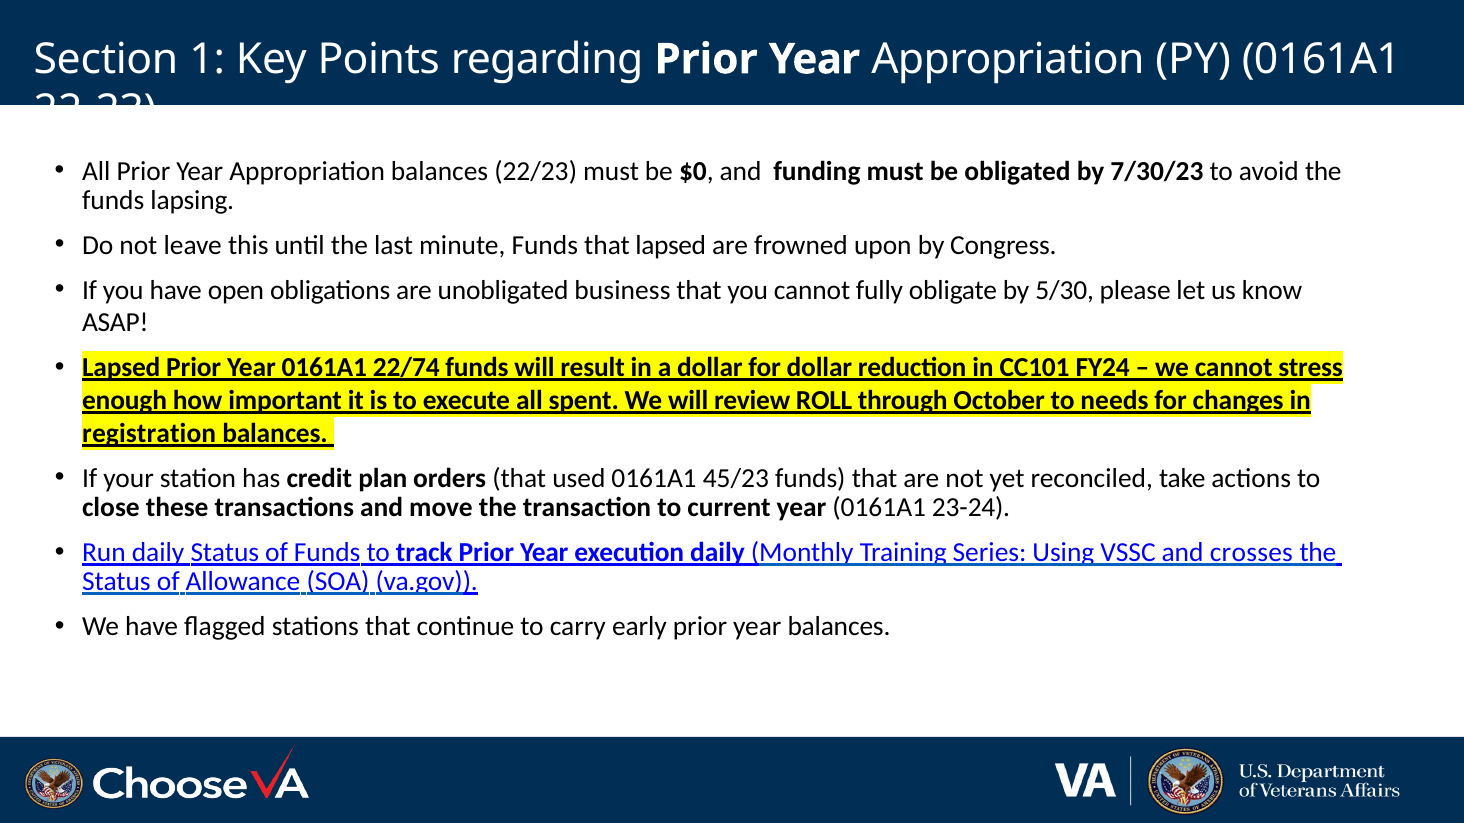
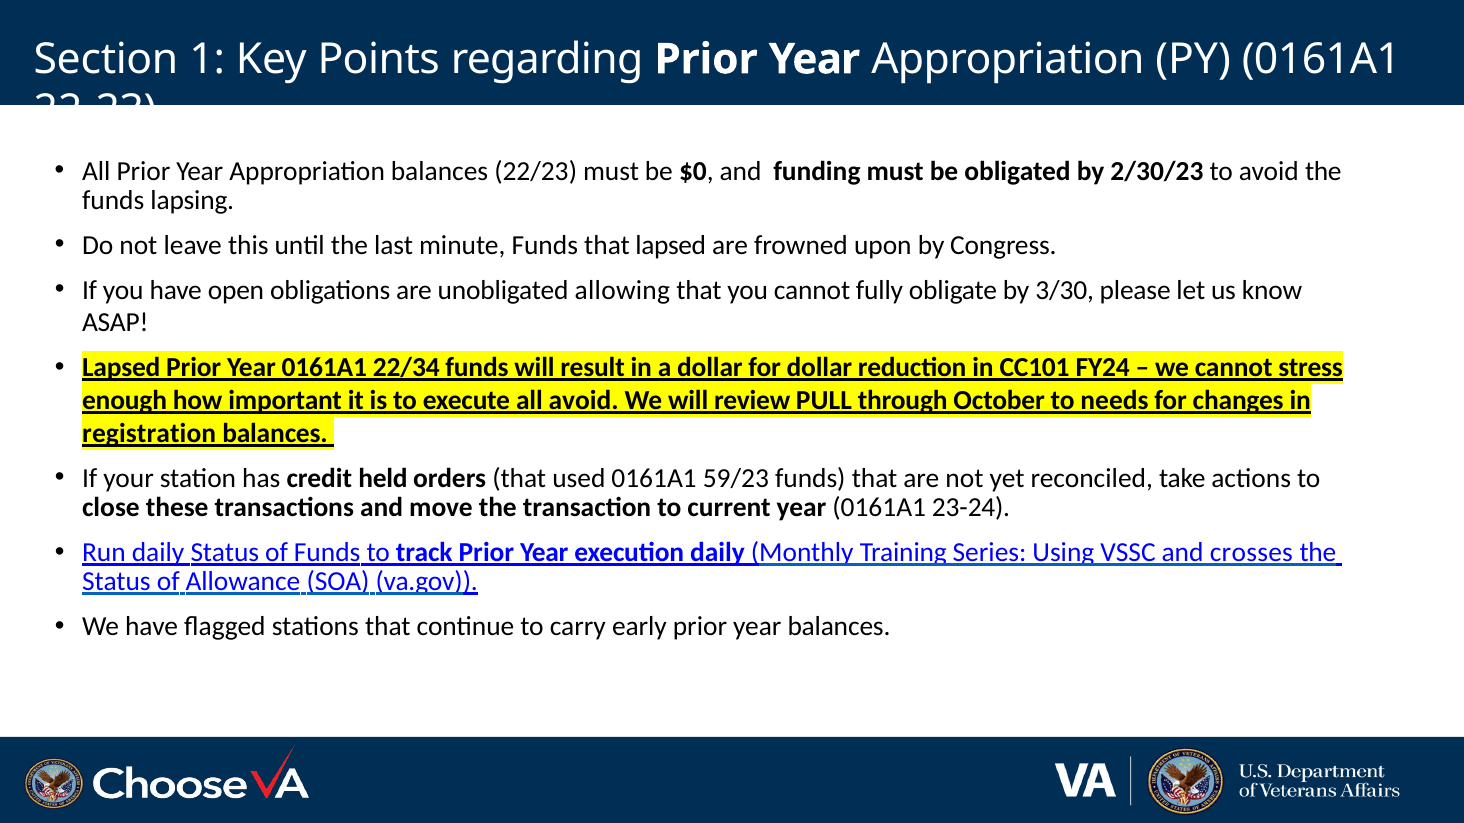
7/30/23: 7/30/23 -> 2/30/23
business: business -> allowing
5/30: 5/30 -> 3/30
22/74: 22/74 -> 22/34
all spent: spent -> avoid
ROLL: ROLL -> PULL
plan: plan -> held
45/23: 45/23 -> 59/23
